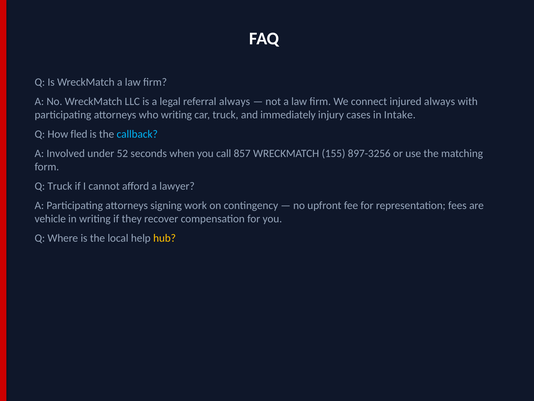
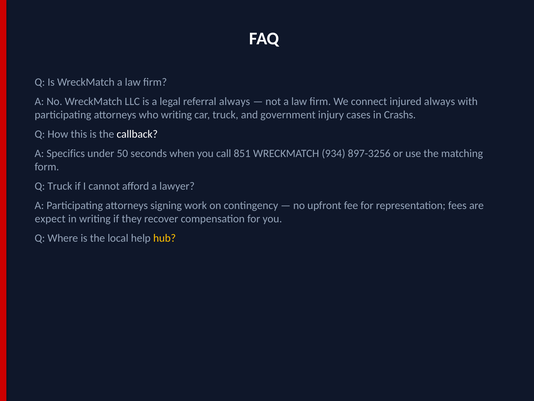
immediately: immediately -> government
Intake: Intake -> Crashs
fled: fled -> this
callback colour: light blue -> white
Involved: Involved -> Specifics
52: 52 -> 50
857: 857 -> 851
155: 155 -> 934
vehicle: vehicle -> expect
